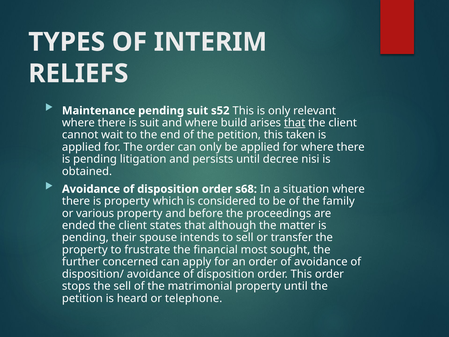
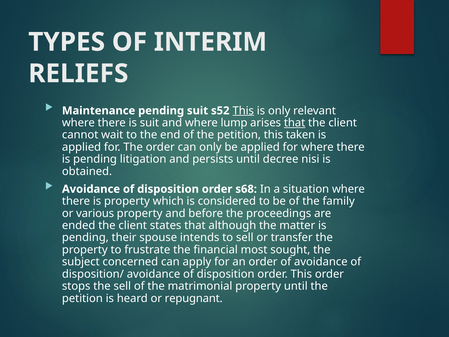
This at (243, 111) underline: none -> present
build: build -> lump
further: further -> subject
telephone: telephone -> repugnant
